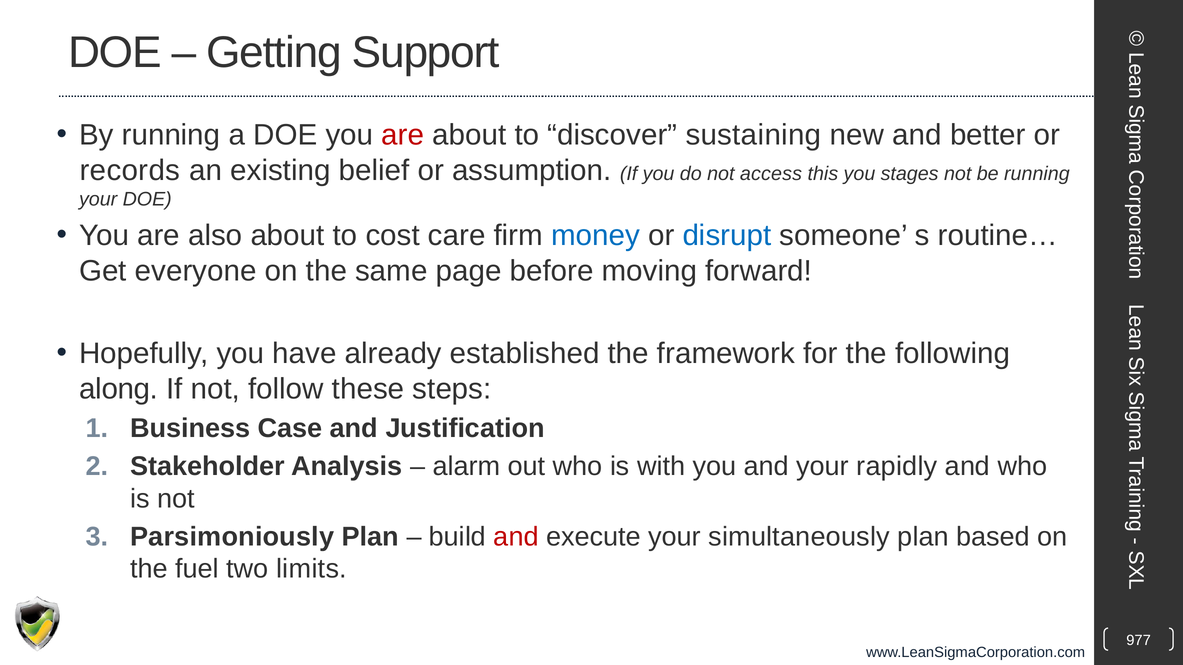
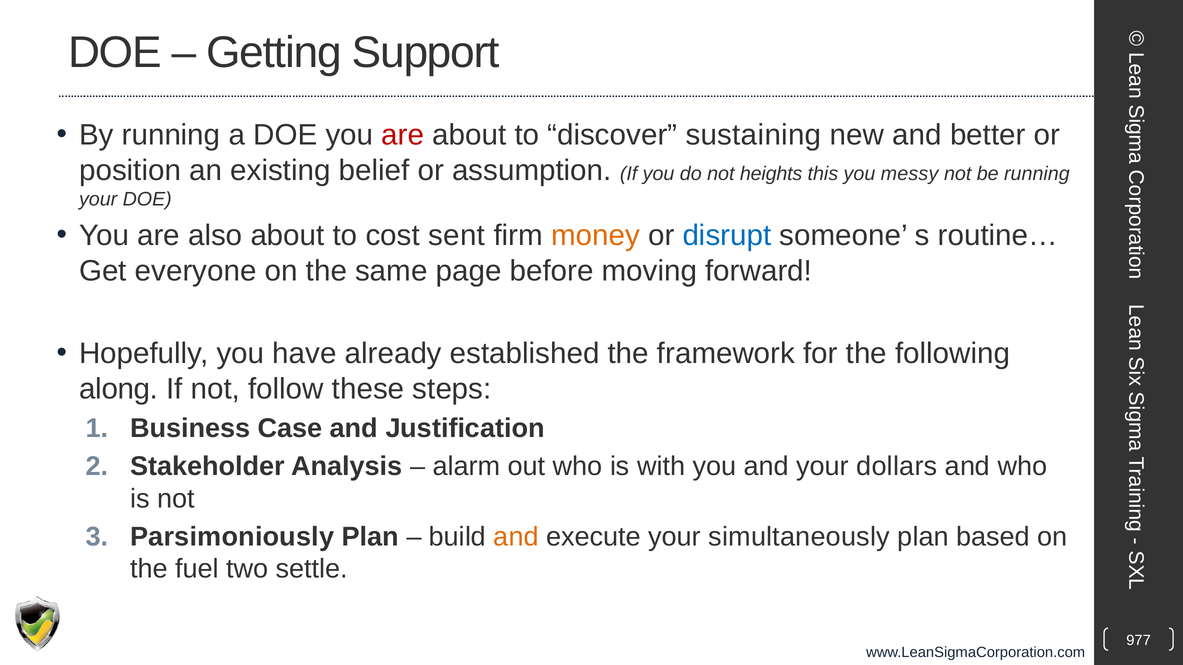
records: records -> position
access: access -> heights
stages: stages -> messy
care: care -> sent
money colour: blue -> orange
rapidly: rapidly -> dollars
and at (516, 537) colour: red -> orange
limits: limits -> settle
